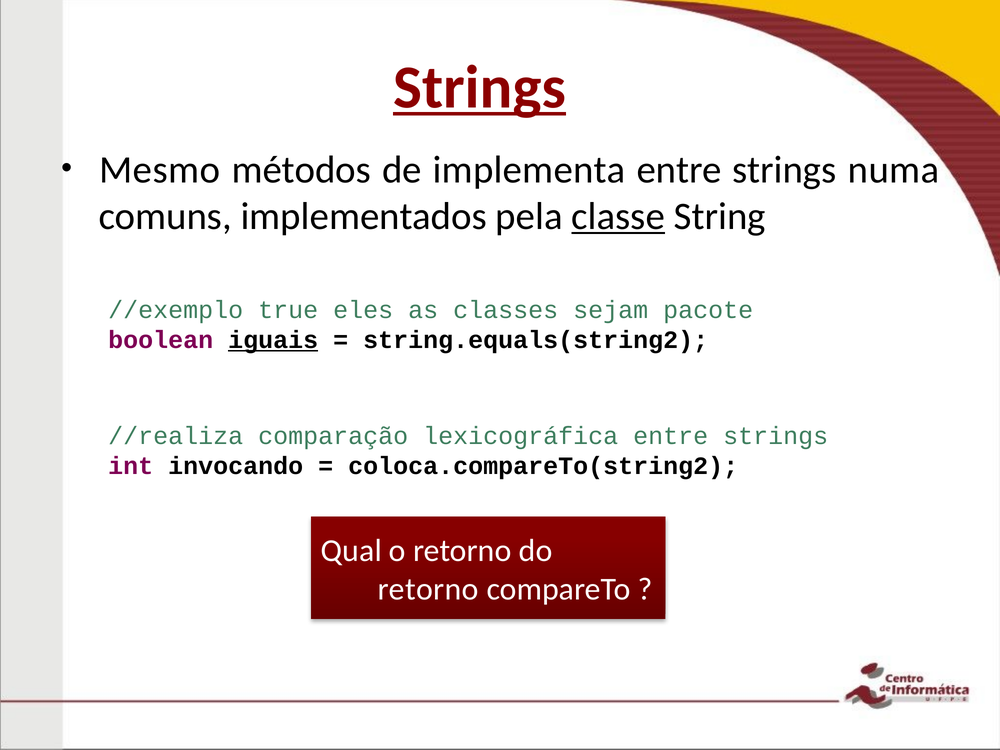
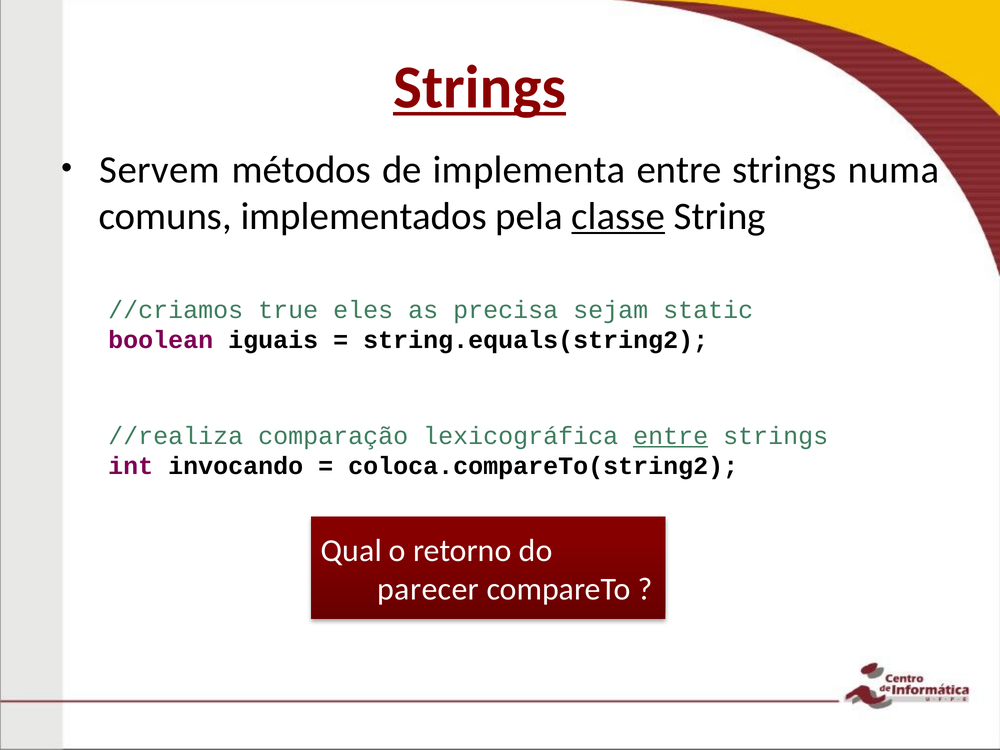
Mesmo: Mesmo -> Servem
//exemplo: //exemplo -> //criamos
classes: classes -> precisa
pacote: pacote -> static
iguais underline: present -> none
entre at (671, 436) underline: none -> present
retorno at (428, 589): retorno -> parecer
